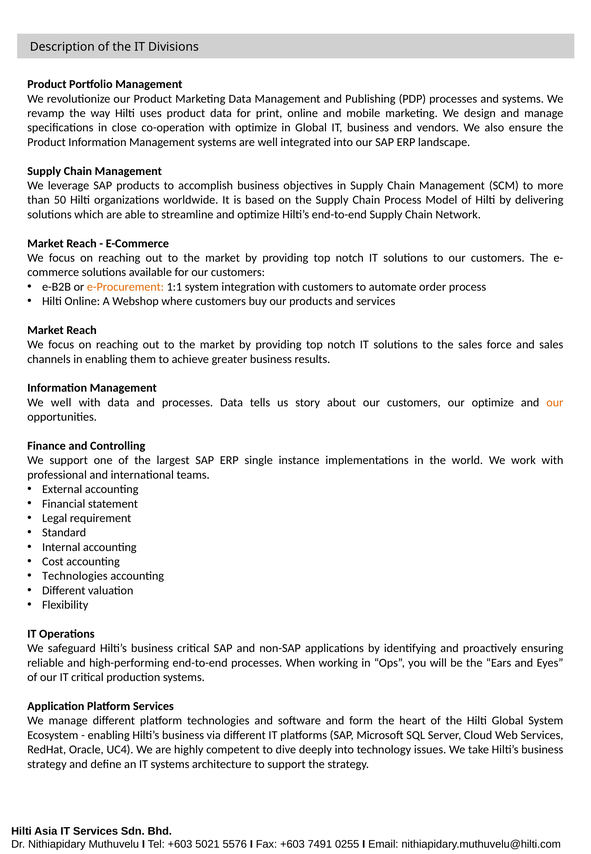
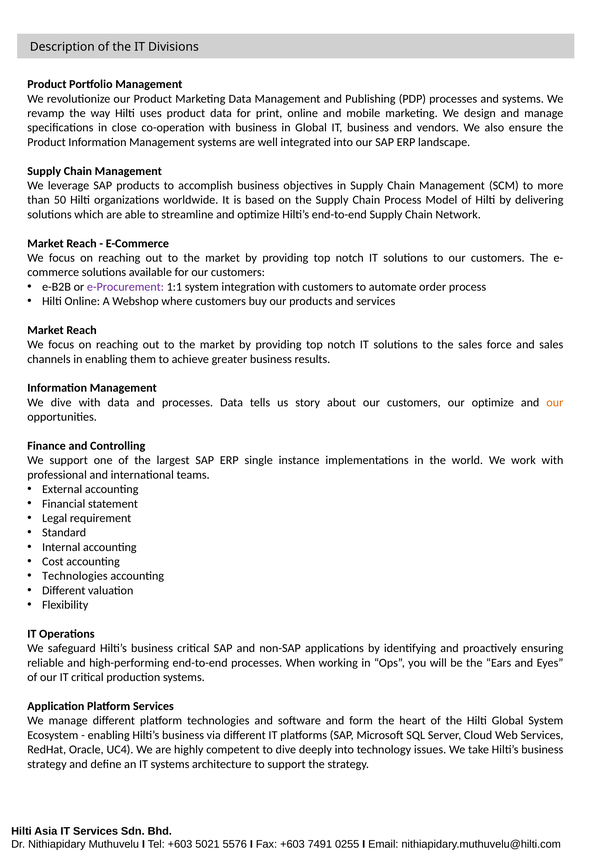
with optimize: optimize -> business
e-Procurement colour: orange -> purple
We well: well -> dive
